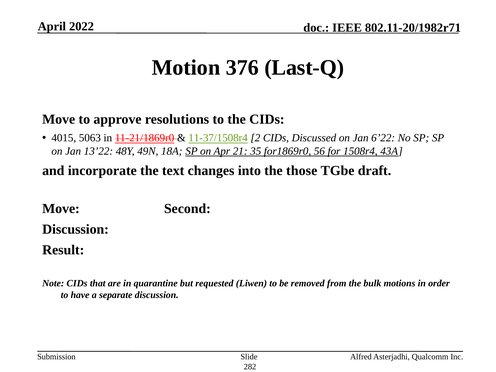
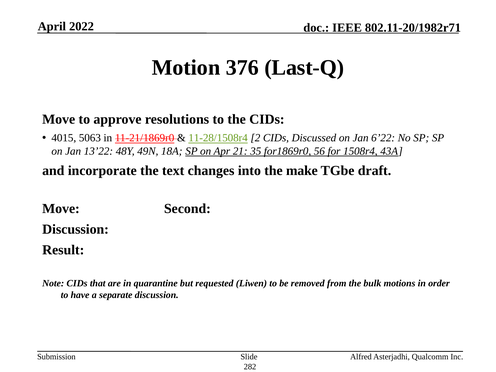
11-37/1508r4: 11-37/1508r4 -> 11-28/1508r4
those: those -> make
